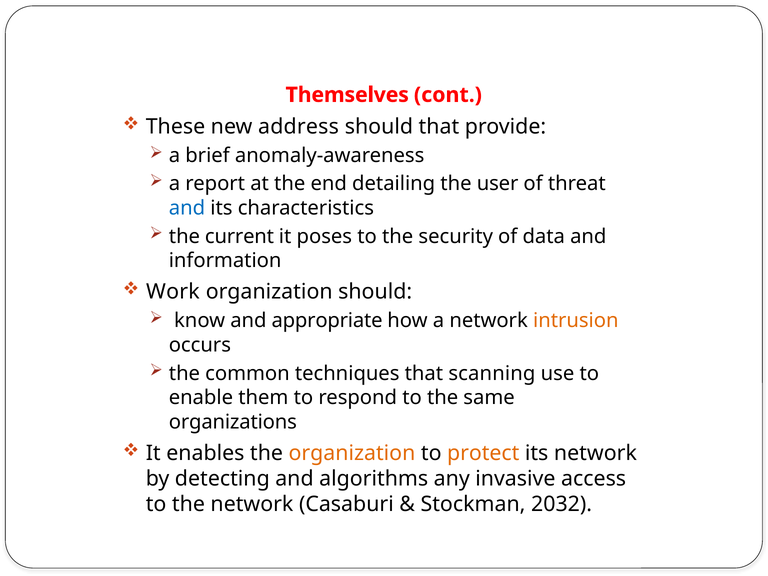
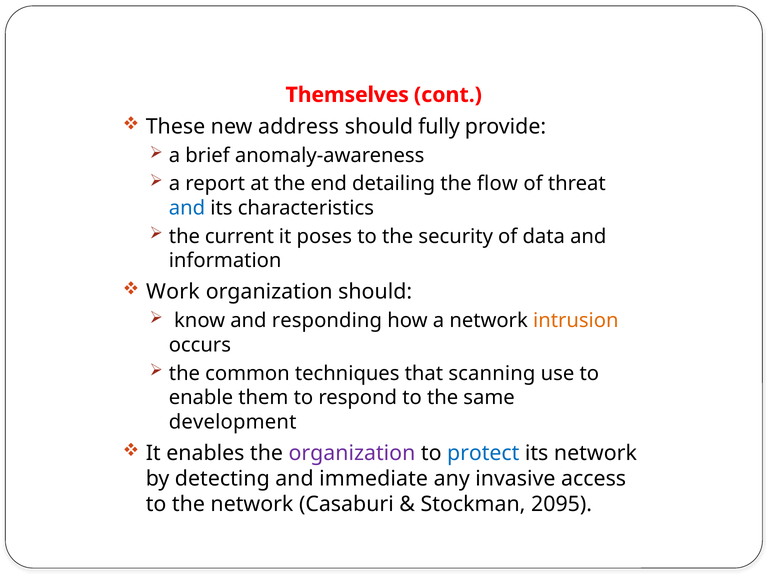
should that: that -> fully
user: user -> flow
appropriate: appropriate -> responding
organizations: organizations -> development
organization at (352, 453) colour: orange -> purple
protect colour: orange -> blue
algorithms: algorithms -> immediate
2032: 2032 -> 2095
